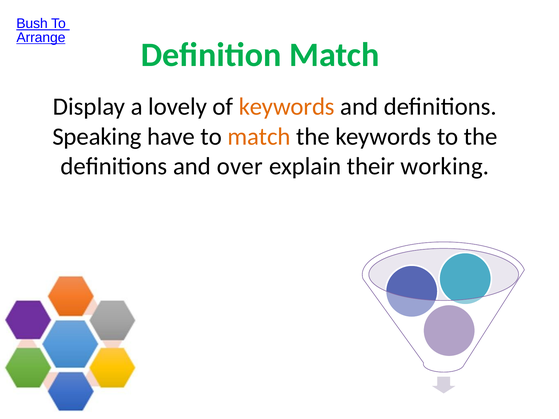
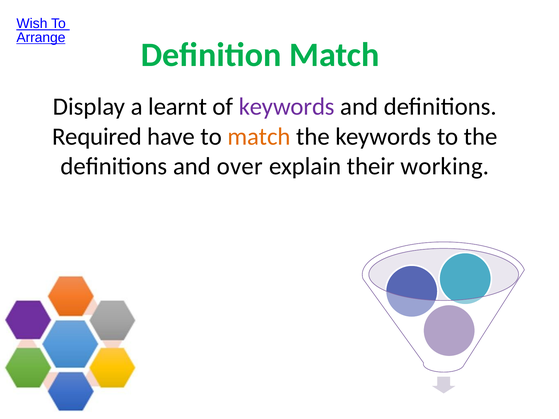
Bush: Bush -> Wish
lovely: lovely -> learnt
keywords at (287, 107) colour: orange -> purple
Speaking: Speaking -> Required
